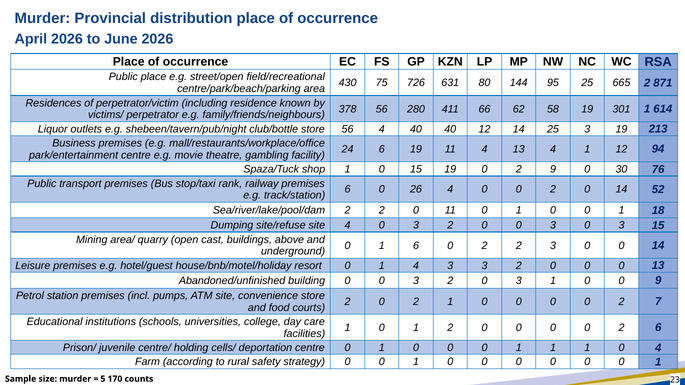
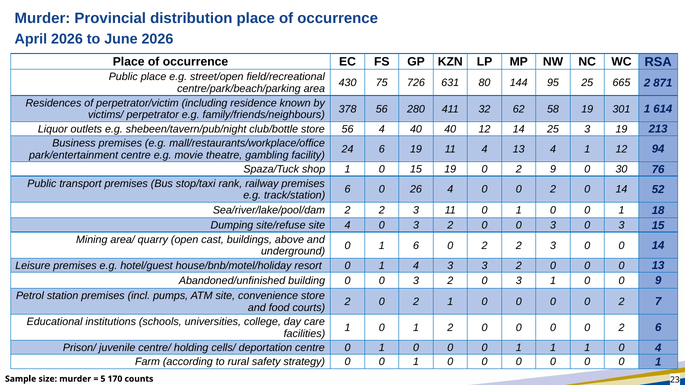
66: 66 -> 32
Sea/river/lake/pool/dam 2 2 0: 0 -> 3
